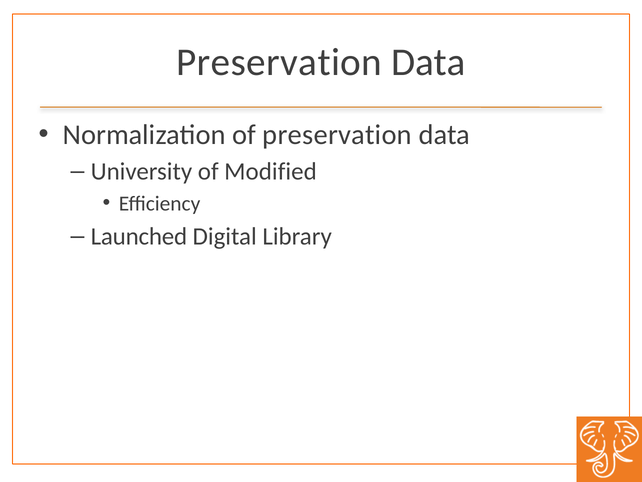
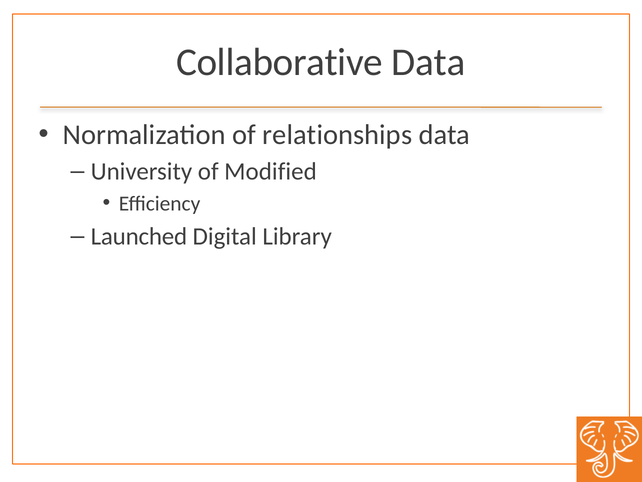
Preservation at (279, 62): Preservation -> Collaborative
of preservation: preservation -> relationships
